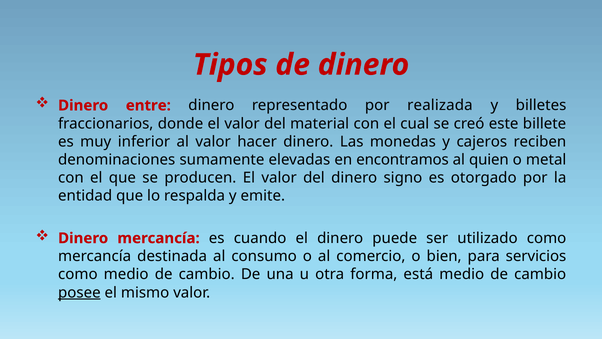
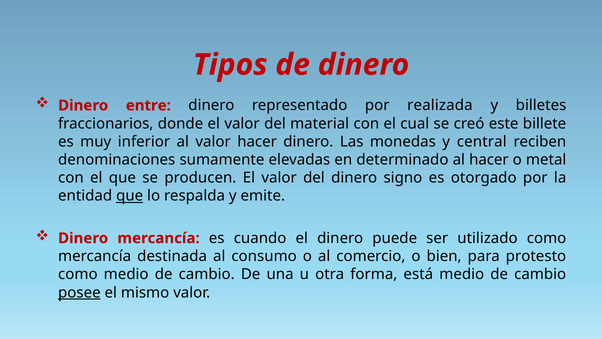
cajeros: cajeros -> central
encontramos: encontramos -> determinado
al quien: quien -> hacer
que at (130, 196) underline: none -> present
servicios: servicios -> protesto
